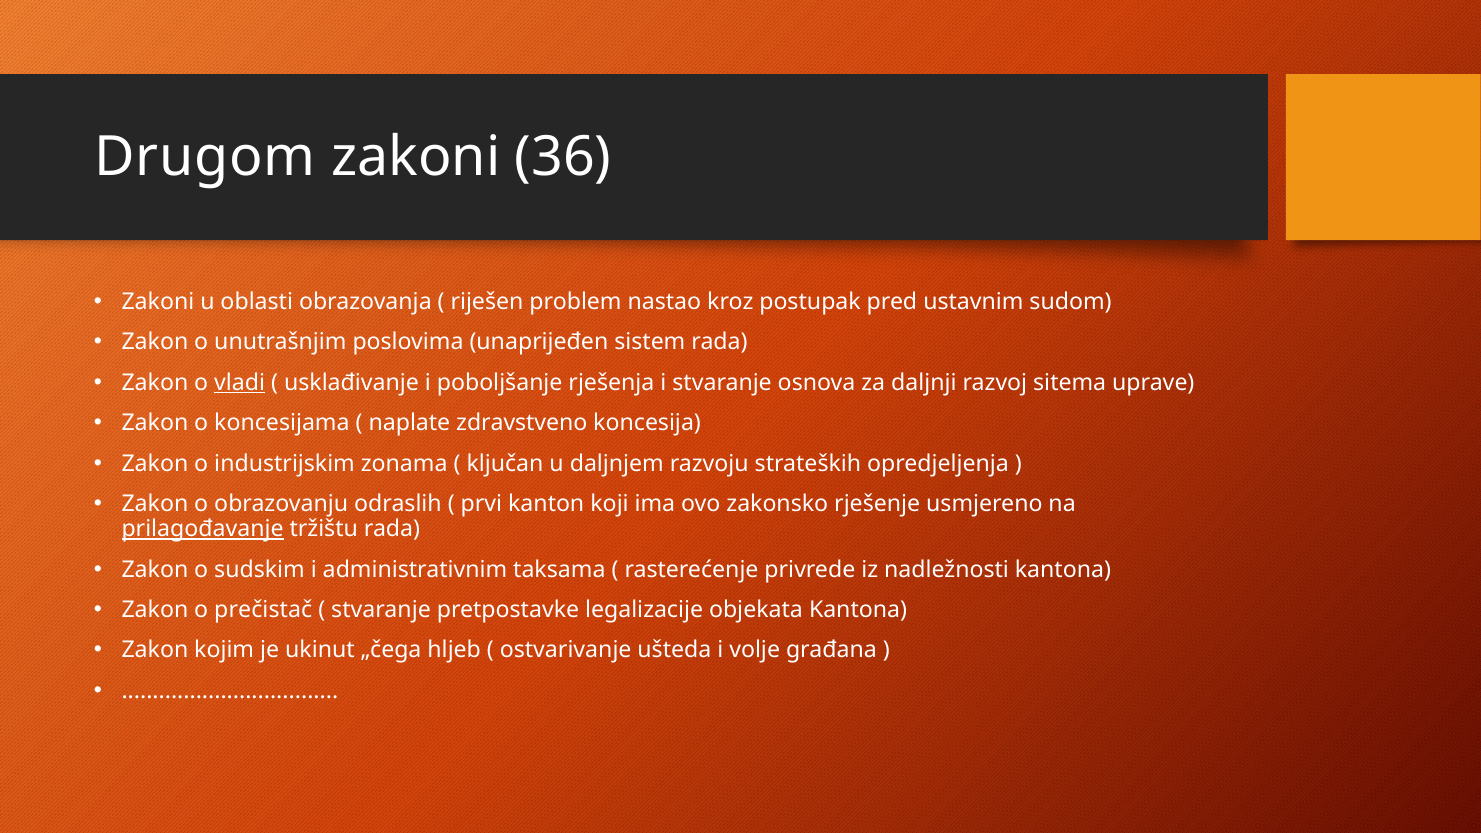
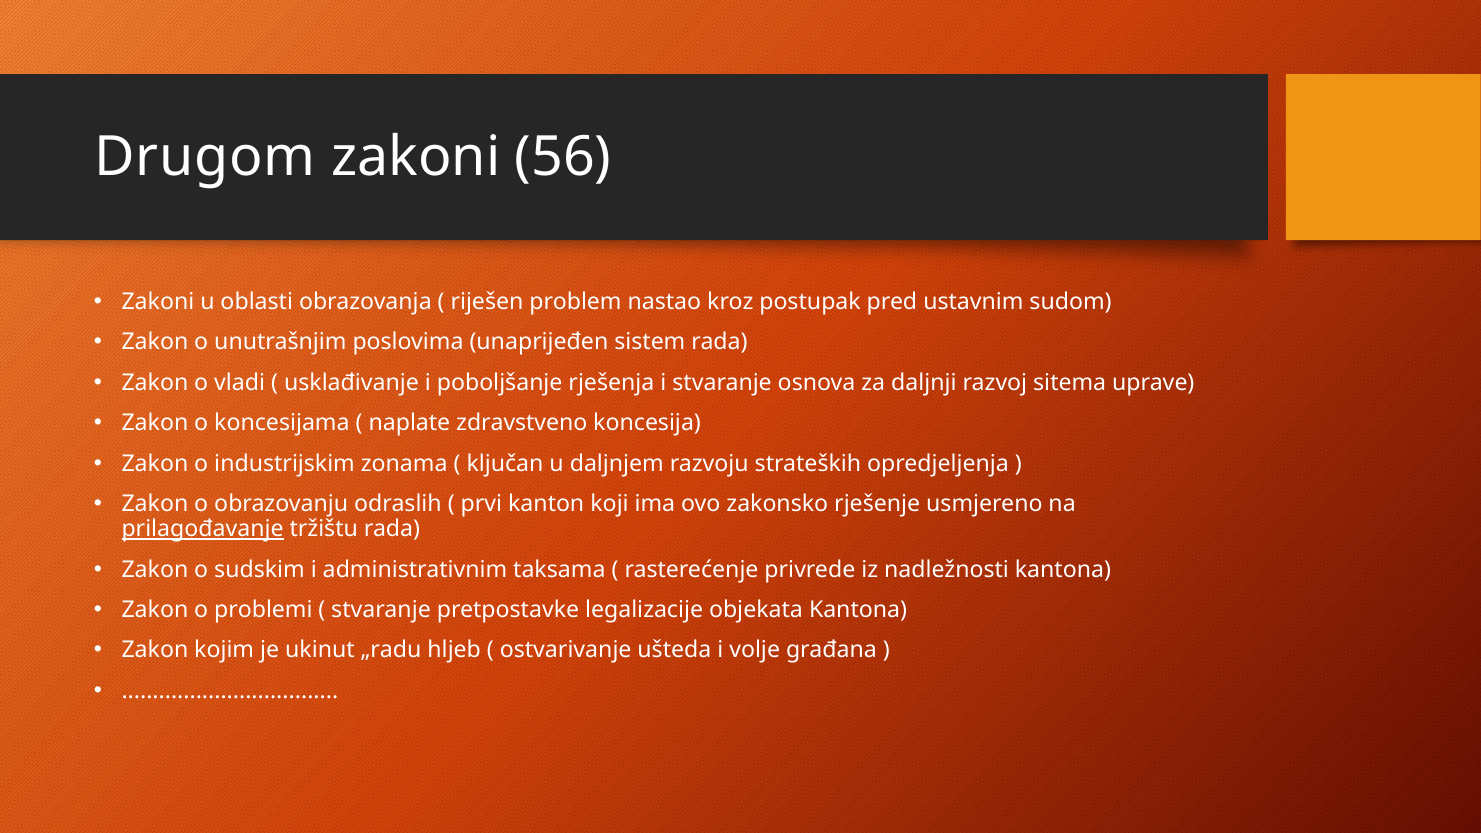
36: 36 -> 56
vladi underline: present -> none
prečistač: prečistač -> problemi
„čega: „čega -> „radu
